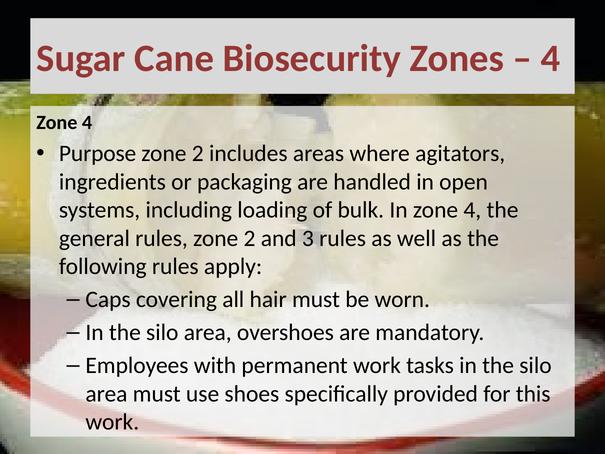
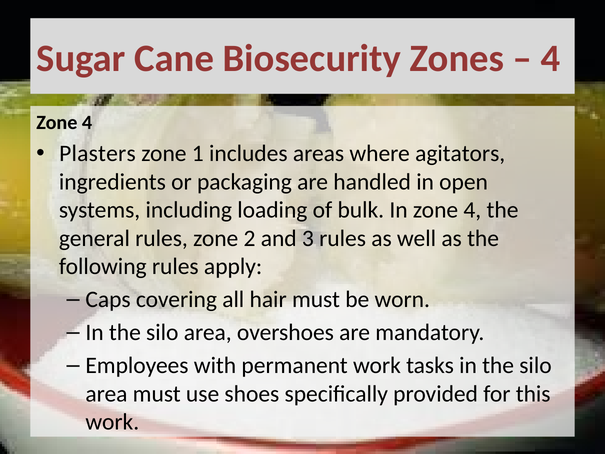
Purpose: Purpose -> Plasters
2 at (198, 154): 2 -> 1
